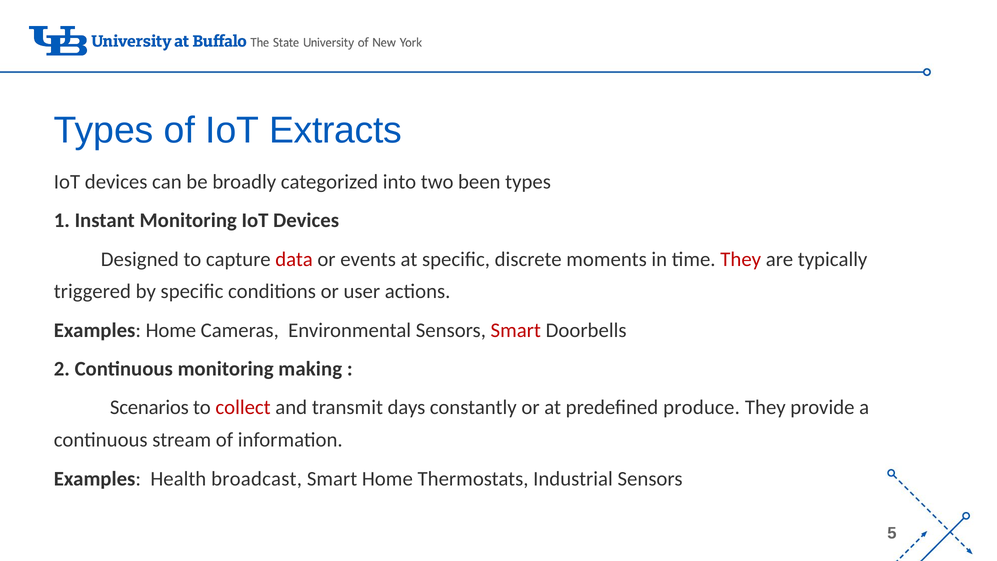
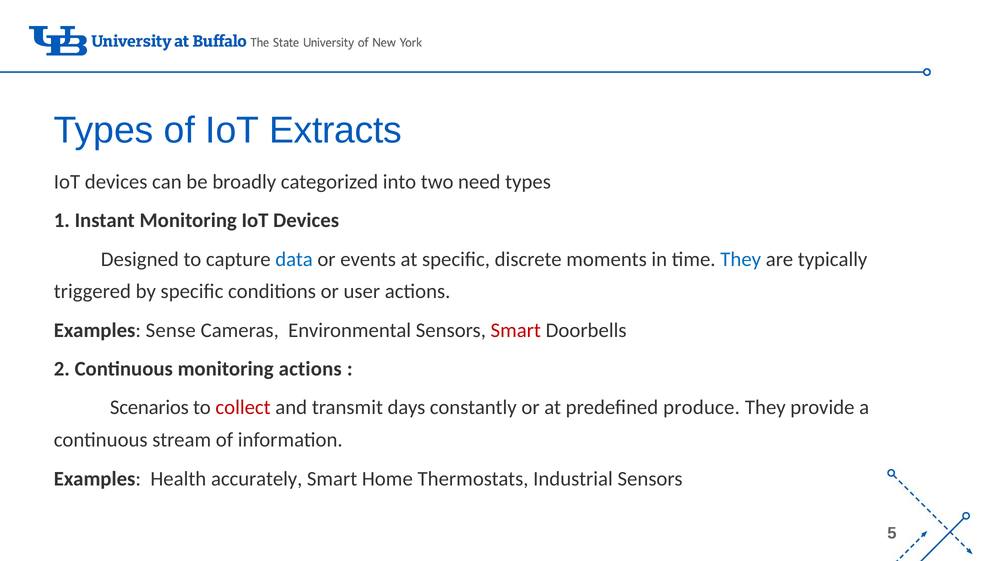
been: been -> need
data colour: red -> blue
They at (741, 259) colour: red -> blue
Examples Home: Home -> Sense
monitoring making: making -> actions
broadcast: broadcast -> accurately
